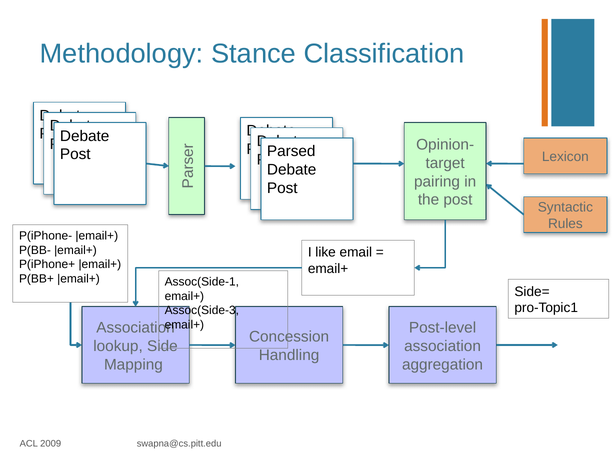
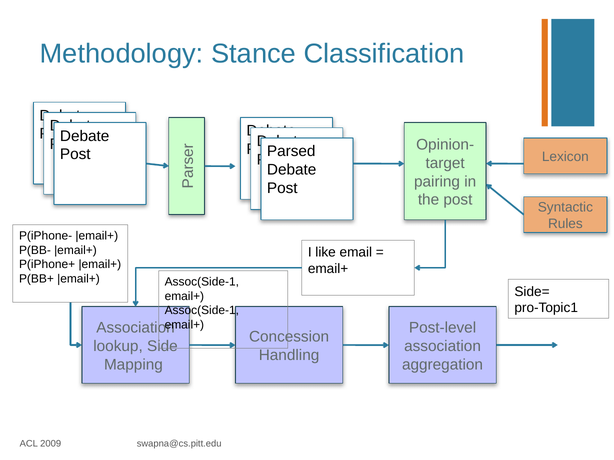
Assoc(Side-3 at (202, 311): Assoc(Side-3 -> Assoc(Side-1
